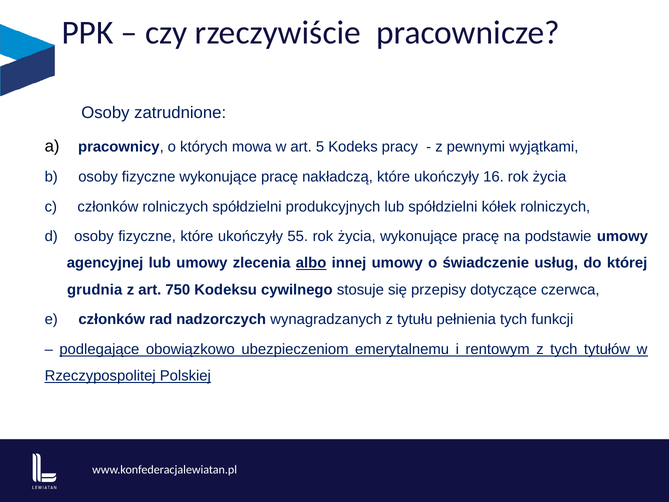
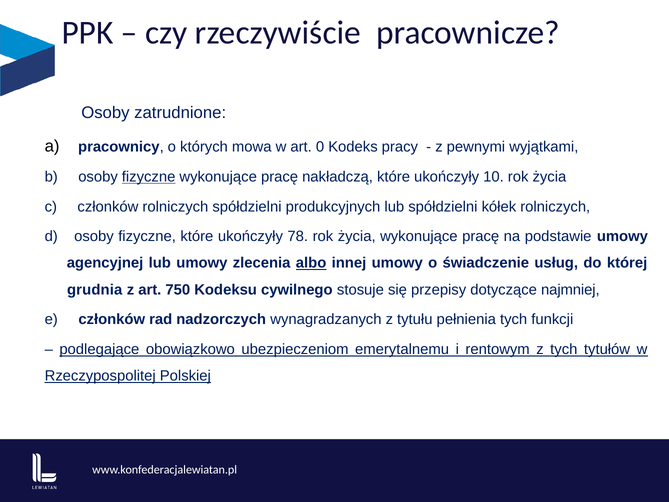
5: 5 -> 0
fizyczne at (149, 177) underline: none -> present
16: 16 -> 10
55: 55 -> 78
czerwca: czerwca -> najmniej
